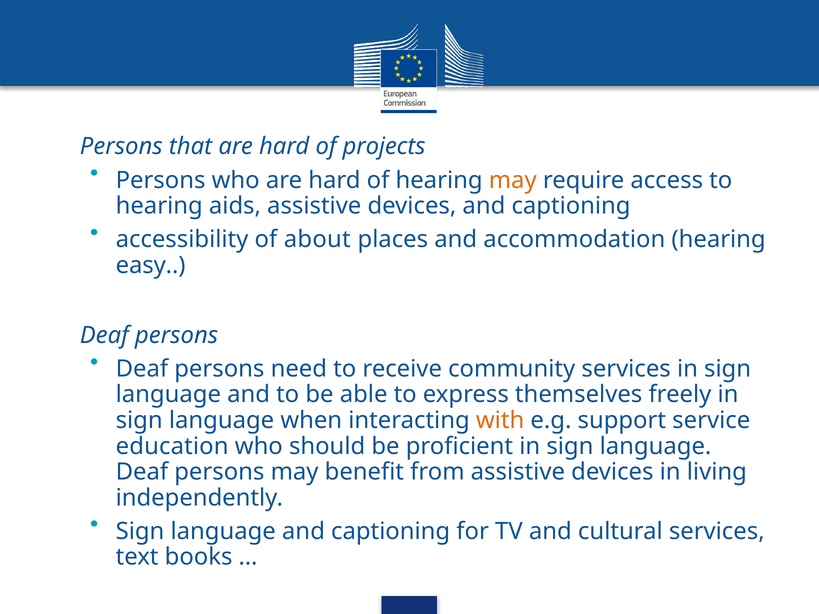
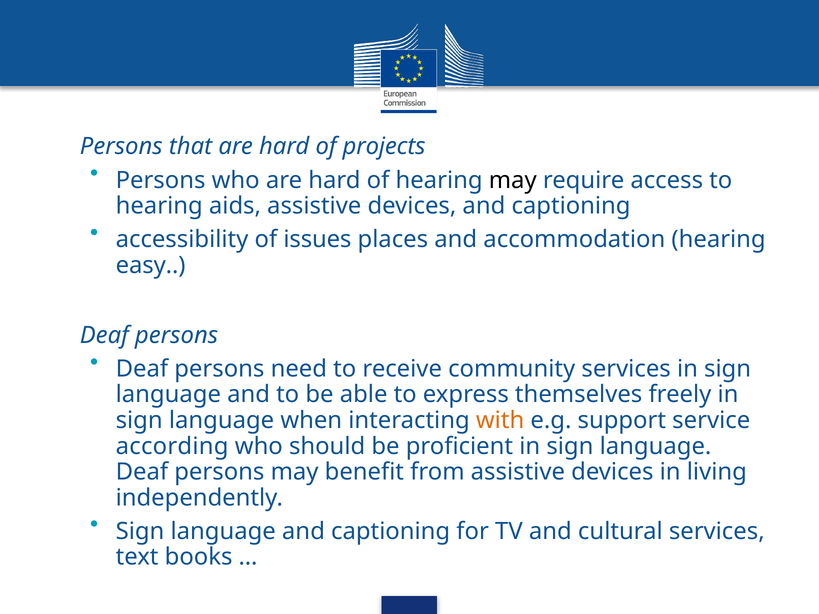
may at (513, 180) colour: orange -> black
about: about -> issues
education: education -> according
